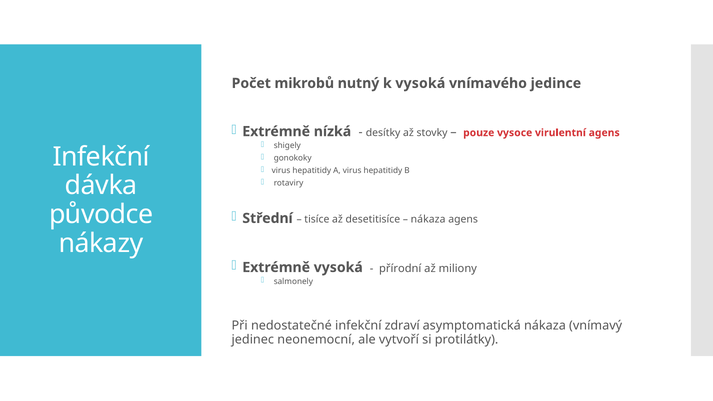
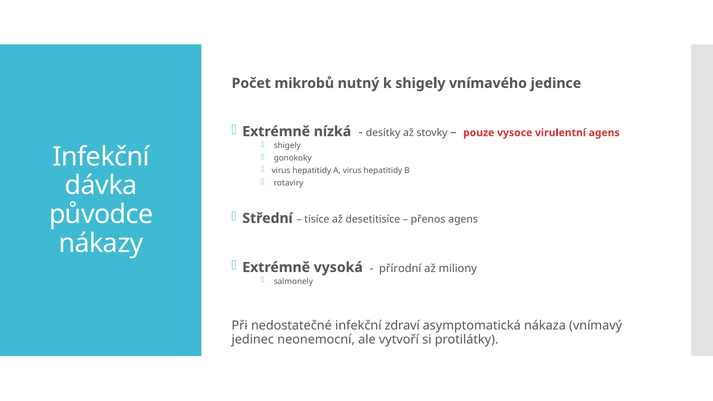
k vysoká: vysoká -> shigely
nákaza at (428, 220): nákaza -> přenos
